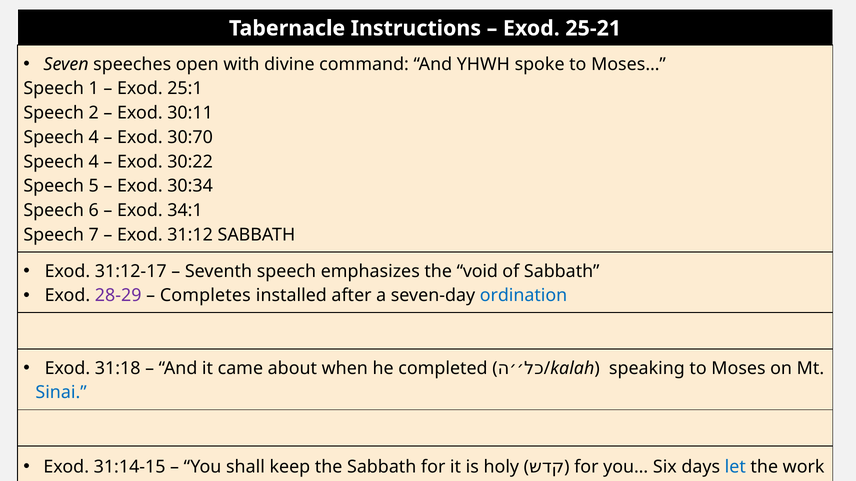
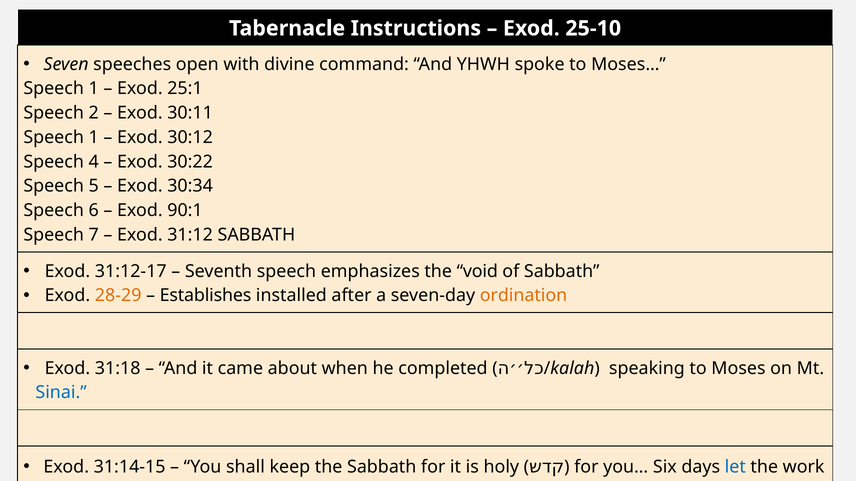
25-21: 25-21 -> 25-10
4 at (94, 137): 4 -> 1
30:70: 30:70 -> 30:12
34:1: 34:1 -> 90:1
28-29 colour: purple -> orange
Completes: Completes -> Establishes
ordination colour: blue -> orange
